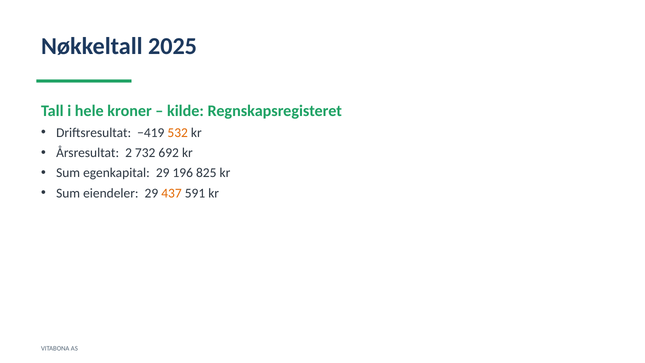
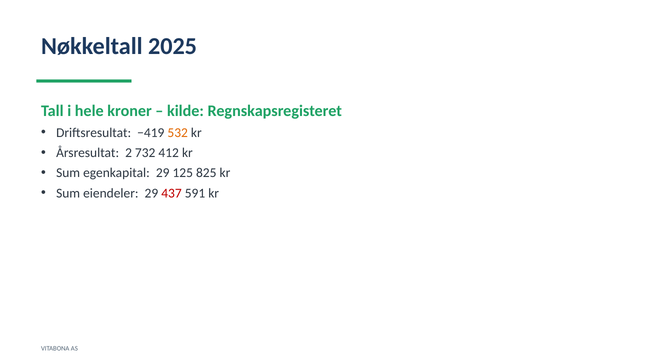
692: 692 -> 412
196: 196 -> 125
437 colour: orange -> red
